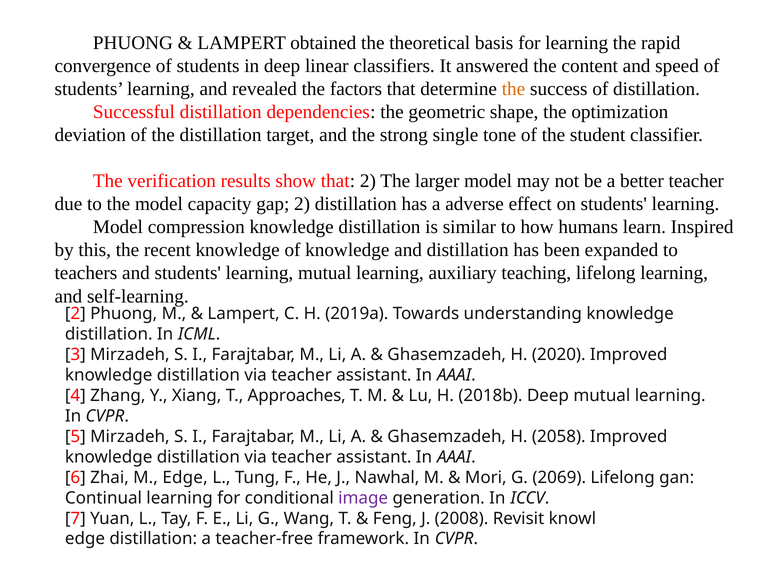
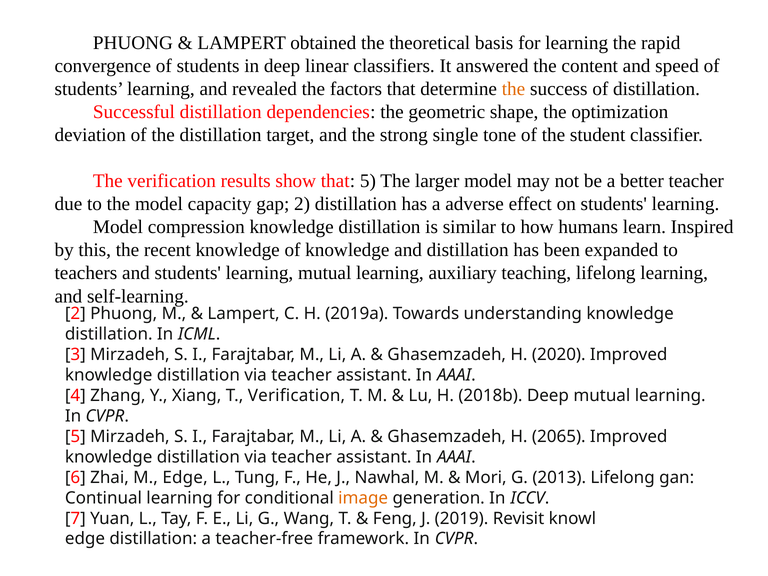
that 2: 2 -> 5
T Approaches: Approaches -> Verification
2058: 2058 -> 2065
2069: 2069 -> 2013
image colour: purple -> orange
2008: 2008 -> 2019
